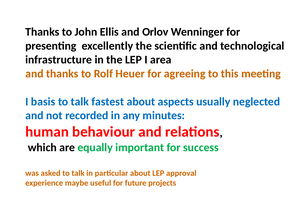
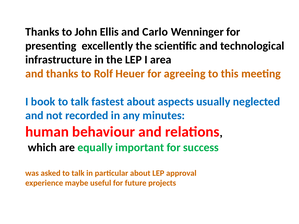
Orlov: Orlov -> Carlo
basis: basis -> book
